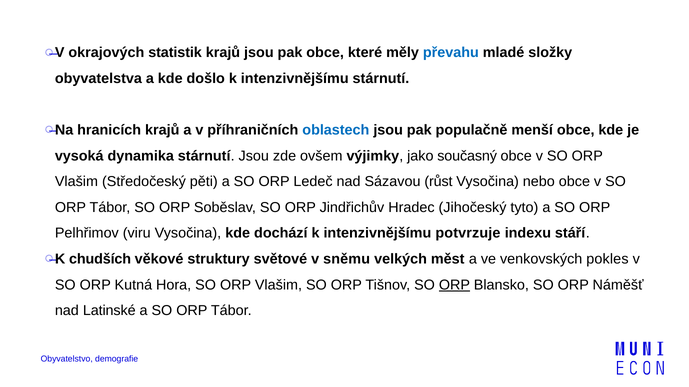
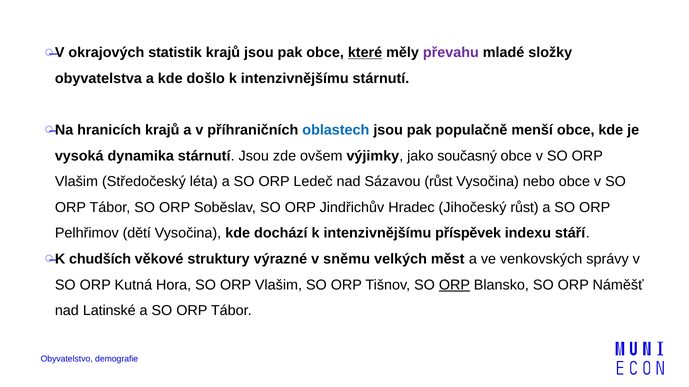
které underline: none -> present
převahu colour: blue -> purple
pěti: pěti -> léta
Jihočeský tyto: tyto -> růst
viru: viru -> dětí
potvrzuje: potvrzuje -> příspěvek
světové: světové -> výrazné
pokles: pokles -> správy
